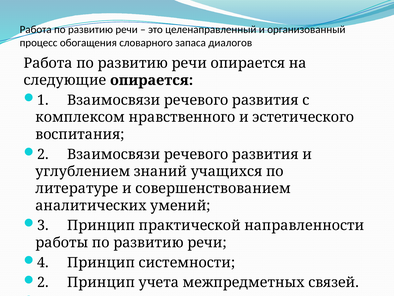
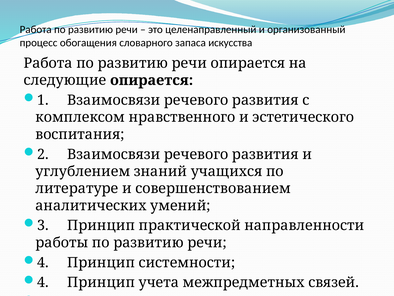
диалогов: диалогов -> искусства
2 at (43, 282): 2 -> 4
